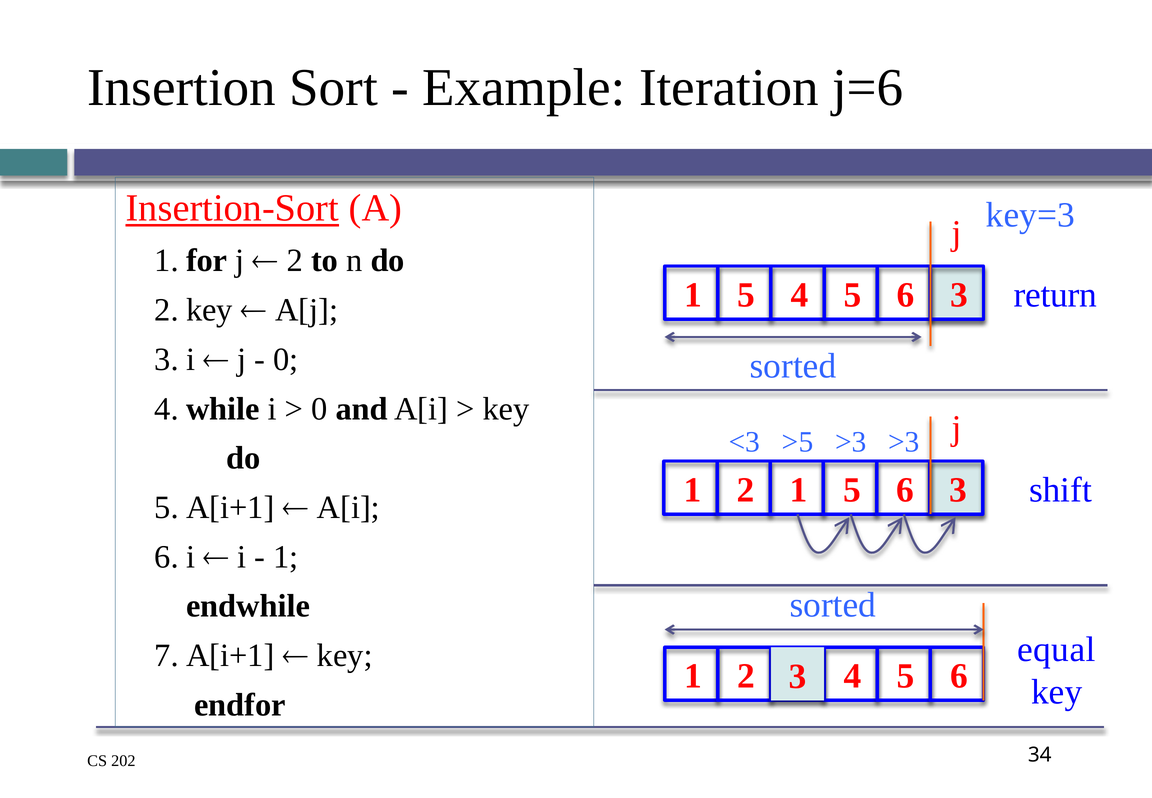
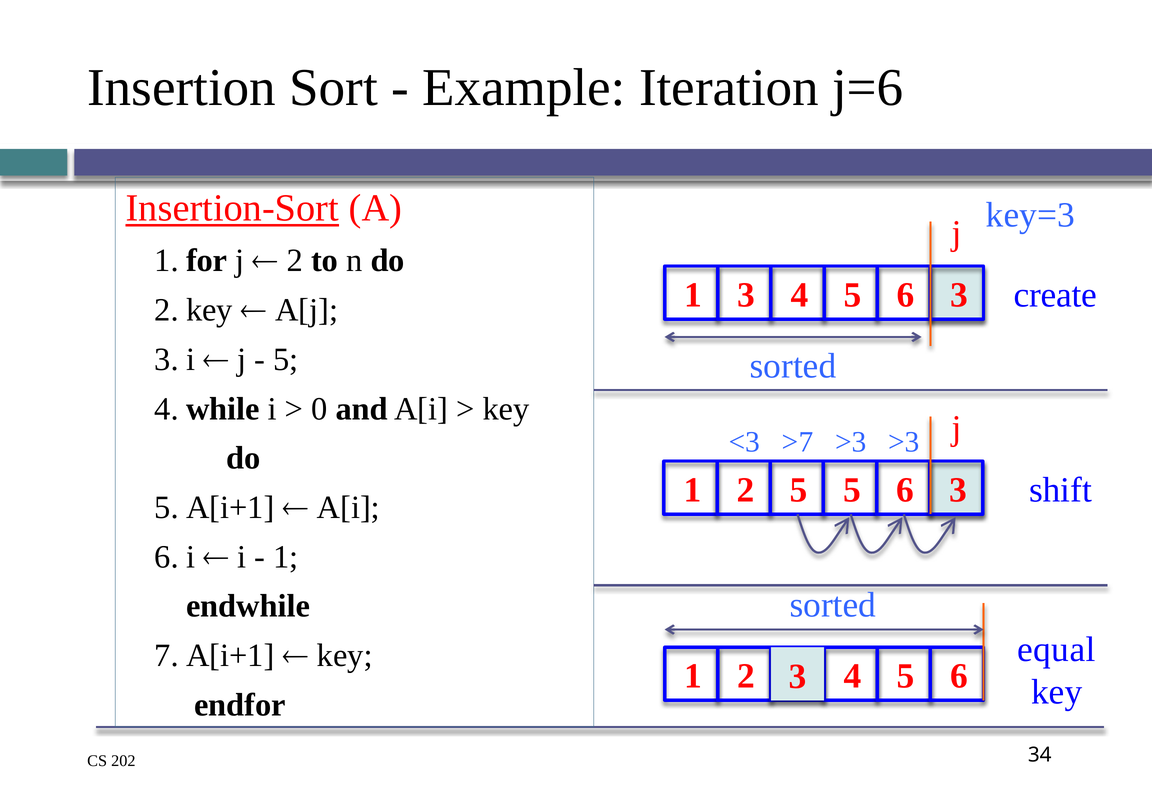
5 at (746, 295): 5 -> 3
return: return -> create
0 at (286, 359): 0 -> 5
>5: >5 -> >7
2 1: 1 -> 5
